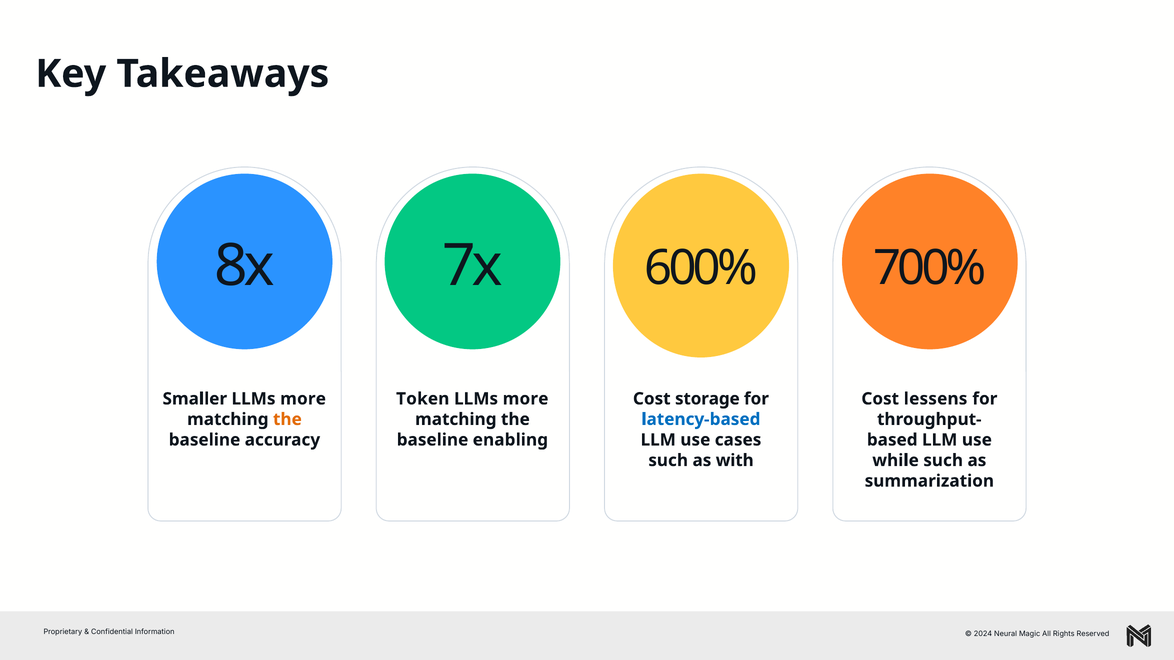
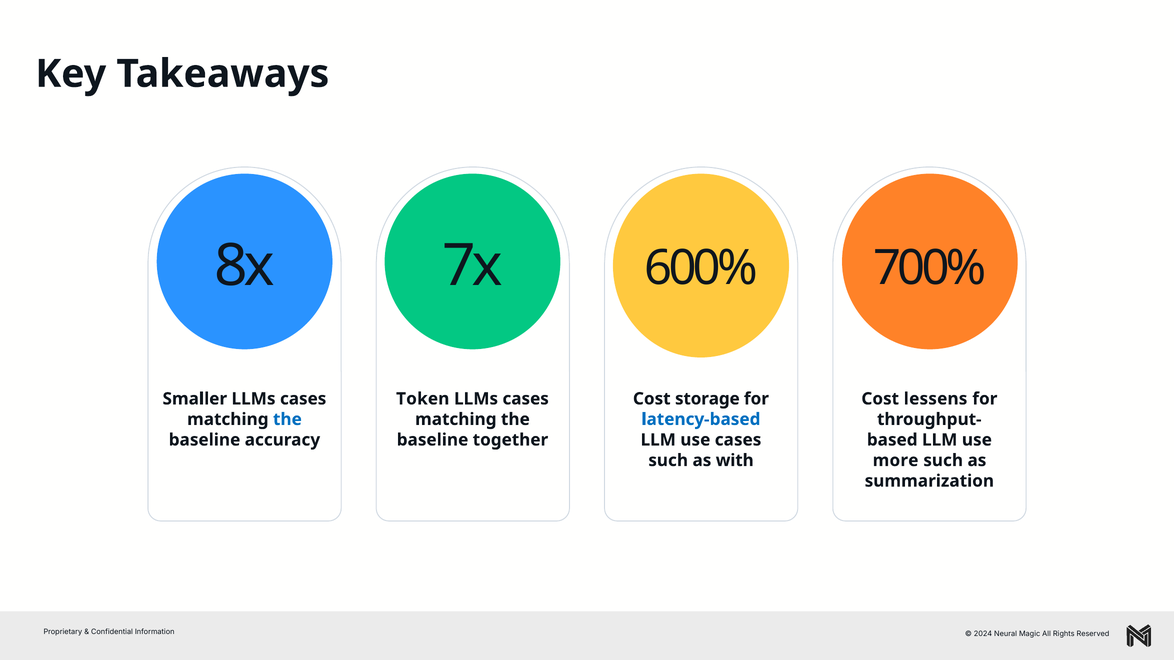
Smaller LLMs more: more -> cases
more at (526, 399): more -> cases
the at (287, 420) colour: orange -> blue
enabling: enabling -> together
while: while -> more
